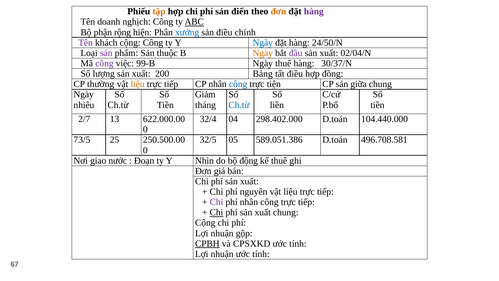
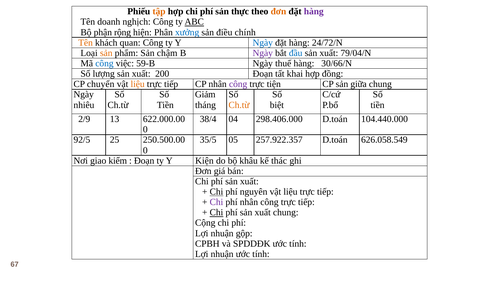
điển: điển -> thực
Tên at (86, 43) colour: purple -> orange
khách cộng: cộng -> quan
24/50/N: 24/50/N -> 24/72/N
sản at (106, 53) colour: purple -> orange
thuộc: thuộc -> chậm
Ngày at (263, 53) colour: orange -> purple
đầu colour: purple -> blue
02/04/N: 02/04/N -> 79/04/N
công at (104, 63) colour: purple -> blue
99-B: 99-B -> 59-B
30/37/N: 30/37/N -> 30/66/N
200 Bảng: Bảng -> Đoạn
tất điều: điều -> khai
thường: thường -> chuyển
công at (238, 84) colour: blue -> purple
Ch.từ at (239, 105) colour: blue -> orange
liền: liền -> biệt
2/7: 2/7 -> 2/9
32/4: 32/4 -> 38/4
298.402.000: 298.402.000 -> 298.406.000
73/5: 73/5 -> 92/5
32/5: 32/5 -> 35/5
589.051.386: 589.051.386 -> 257.922.357
496.708.581: 496.708.581 -> 626.058.549
nước: nước -> kiểm
Nhìn: Nhìn -> Kiện
động: động -> khâu
thuê: thuê -> thác
Chi at (216, 192) underline: none -> present
CPBH underline: present -> none
CPSXKD: CPSXKD -> SPDDĐK
